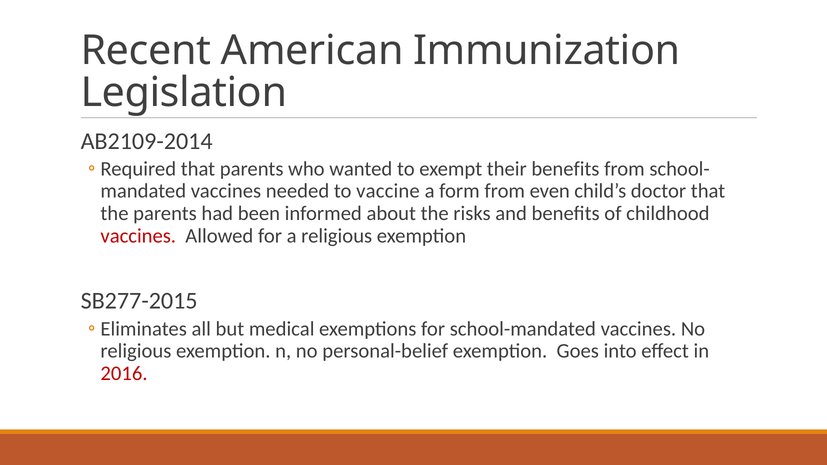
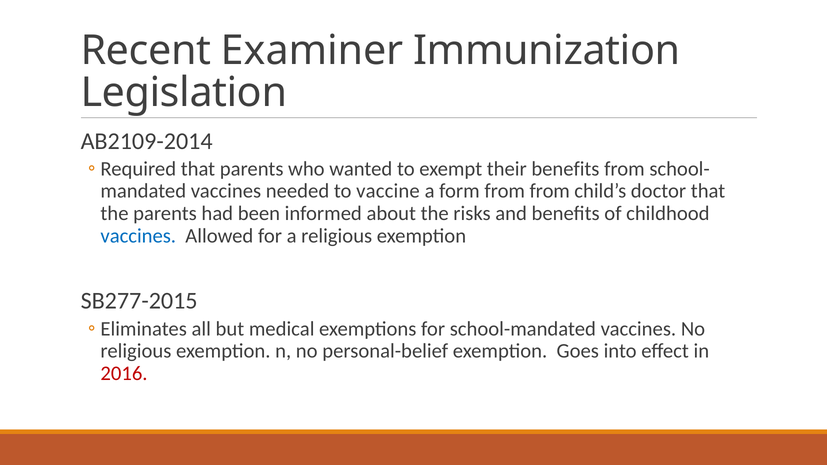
American: American -> Examiner
from even: even -> from
vaccines at (138, 236) colour: red -> blue
